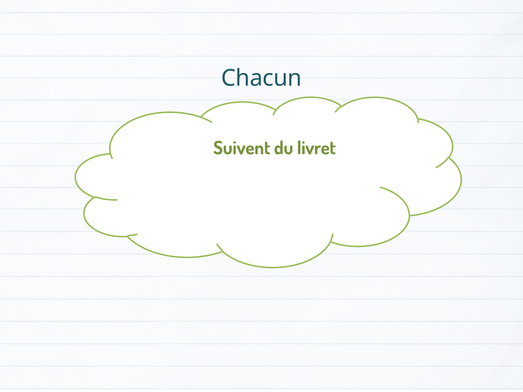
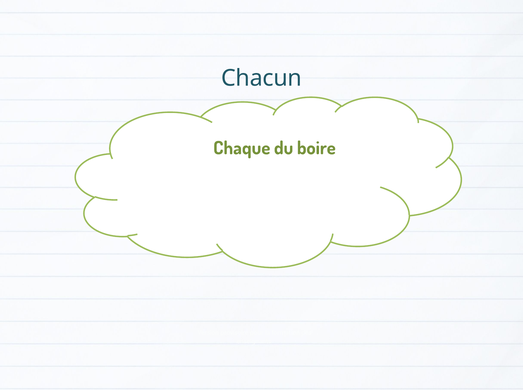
Suivent: Suivent -> Chaque
livret: livret -> boire
